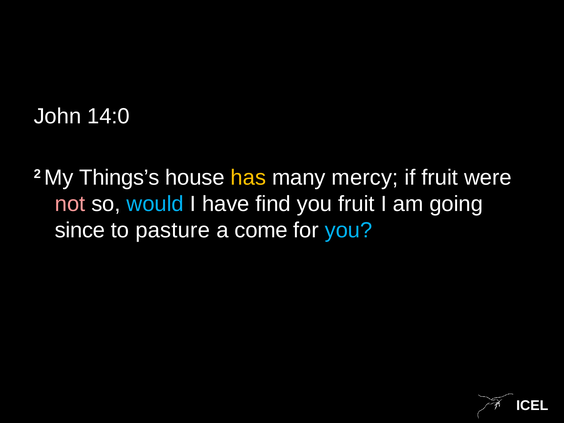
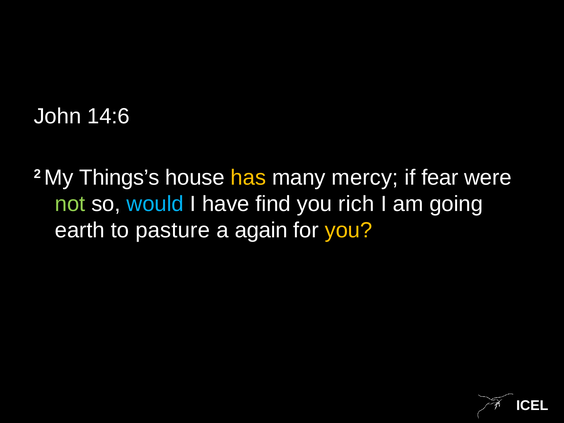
14:0: 14:0 -> 14:6
if fruit: fruit -> fear
not colour: pink -> light green
you fruit: fruit -> rich
since: since -> earth
come: come -> again
you at (349, 230) colour: light blue -> yellow
